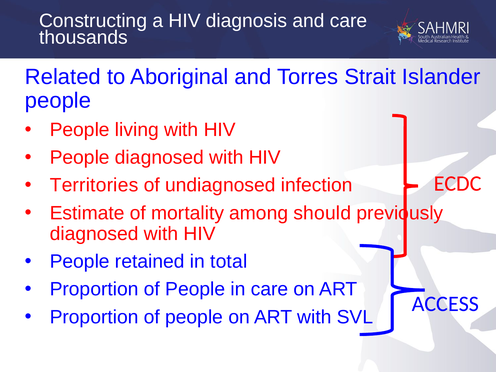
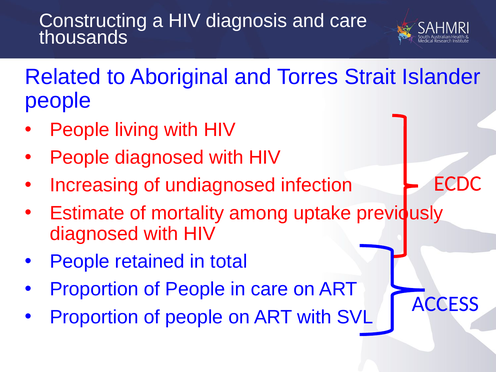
Territories: Territories -> Increasing
should: should -> uptake
